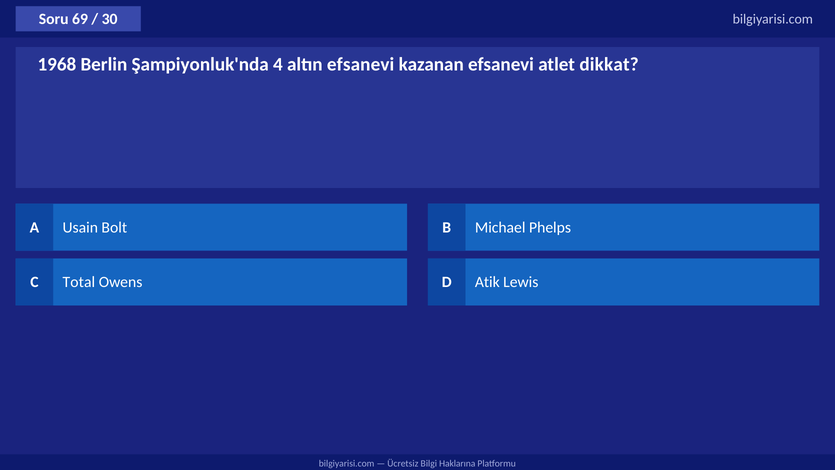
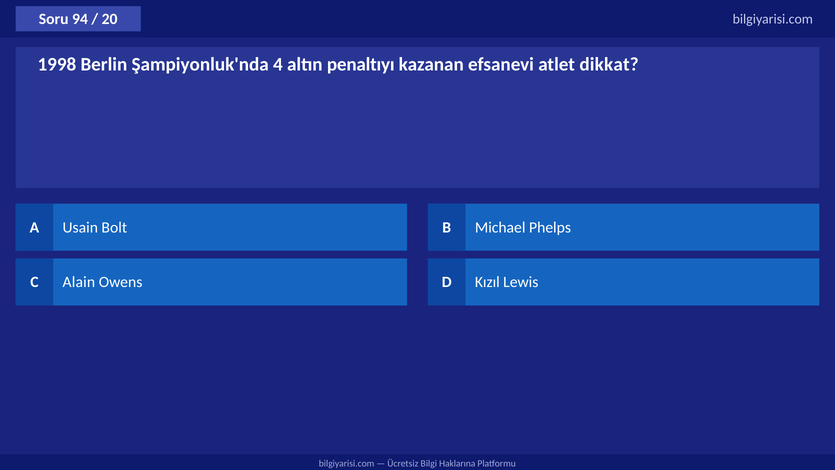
69: 69 -> 94
30: 30 -> 20
1968: 1968 -> 1998
altın efsanevi: efsanevi -> penaltıyı
Total: Total -> Alain
Atik: Atik -> Kızıl
